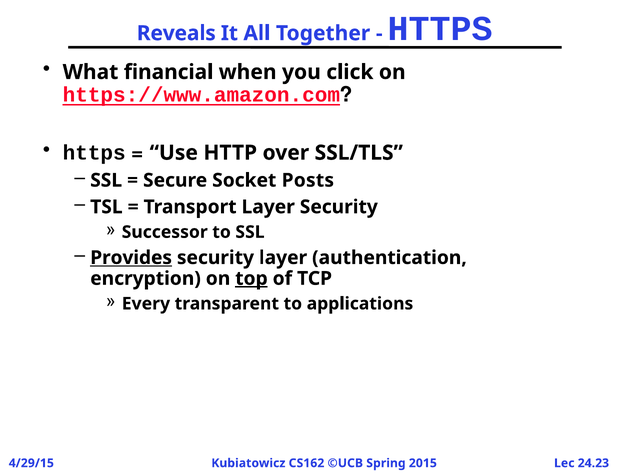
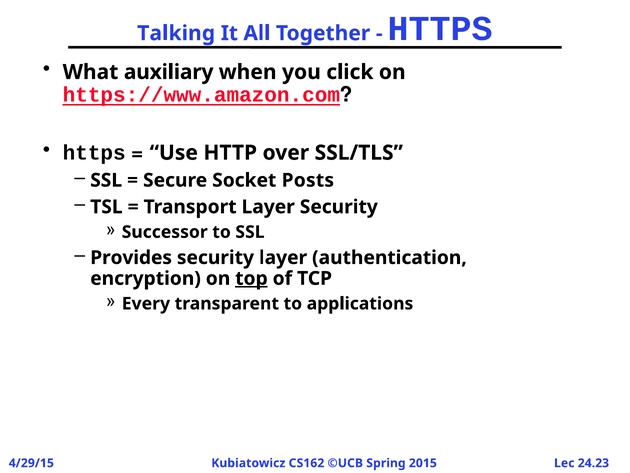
Reveals: Reveals -> Talking
financial: financial -> auxiliary
Provides underline: present -> none
